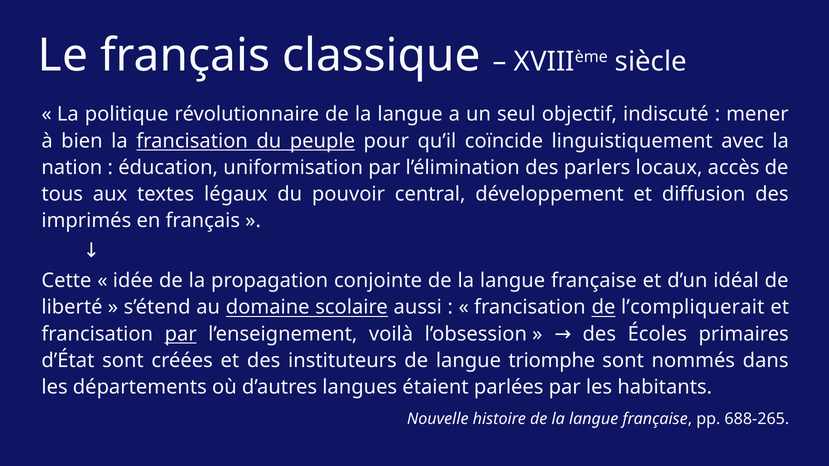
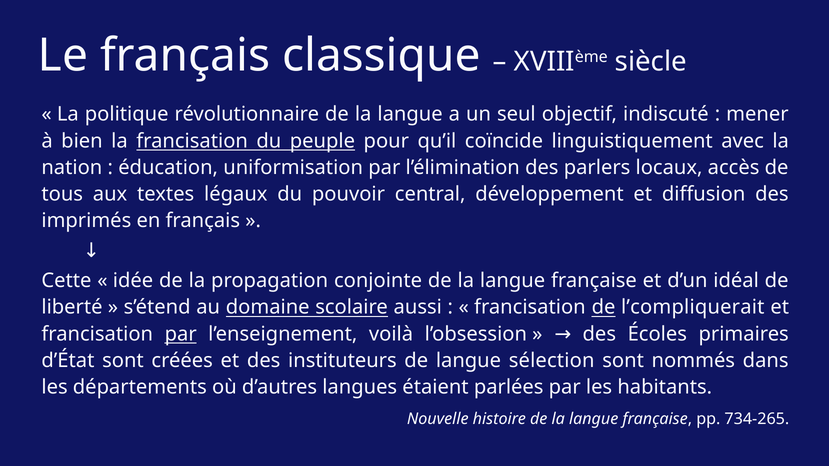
triomphe: triomphe -> sélection
688-265: 688-265 -> 734-265
